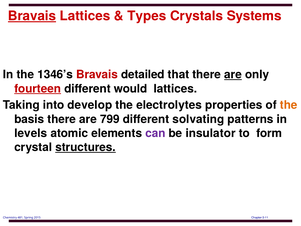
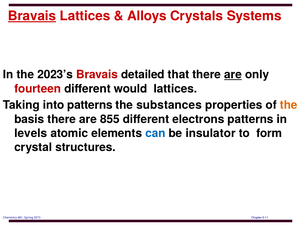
Types: Types -> Alloys
1346’s: 1346’s -> 2023’s
fourteen underline: present -> none
into develop: develop -> patterns
electrolytes: electrolytes -> substances
799: 799 -> 855
solvating: solvating -> electrons
can colour: purple -> blue
structures underline: present -> none
